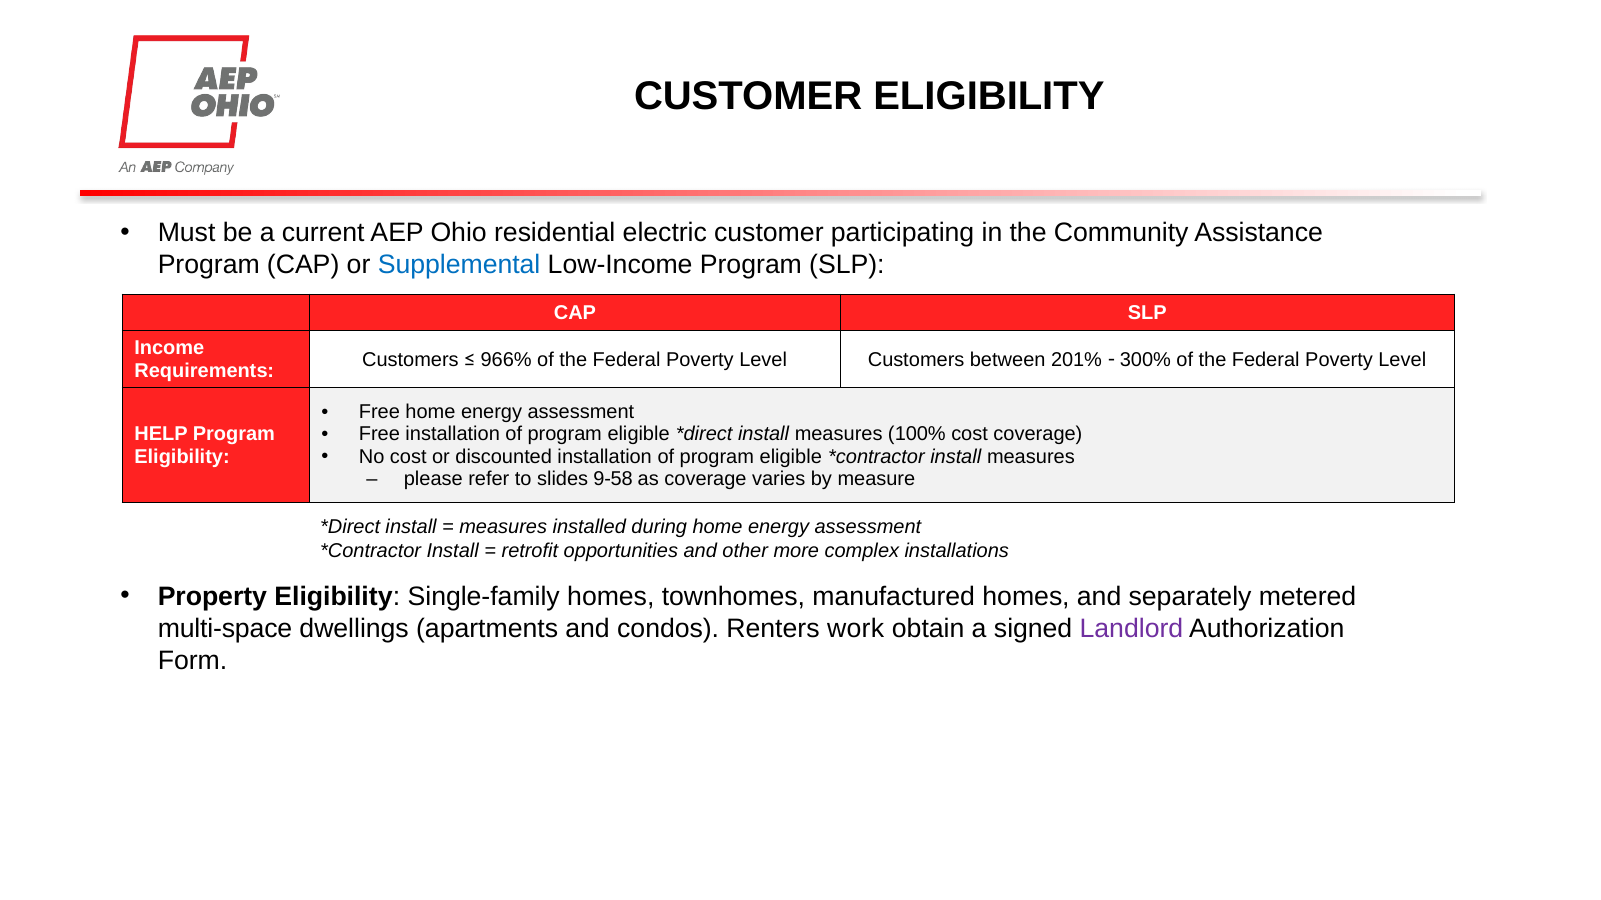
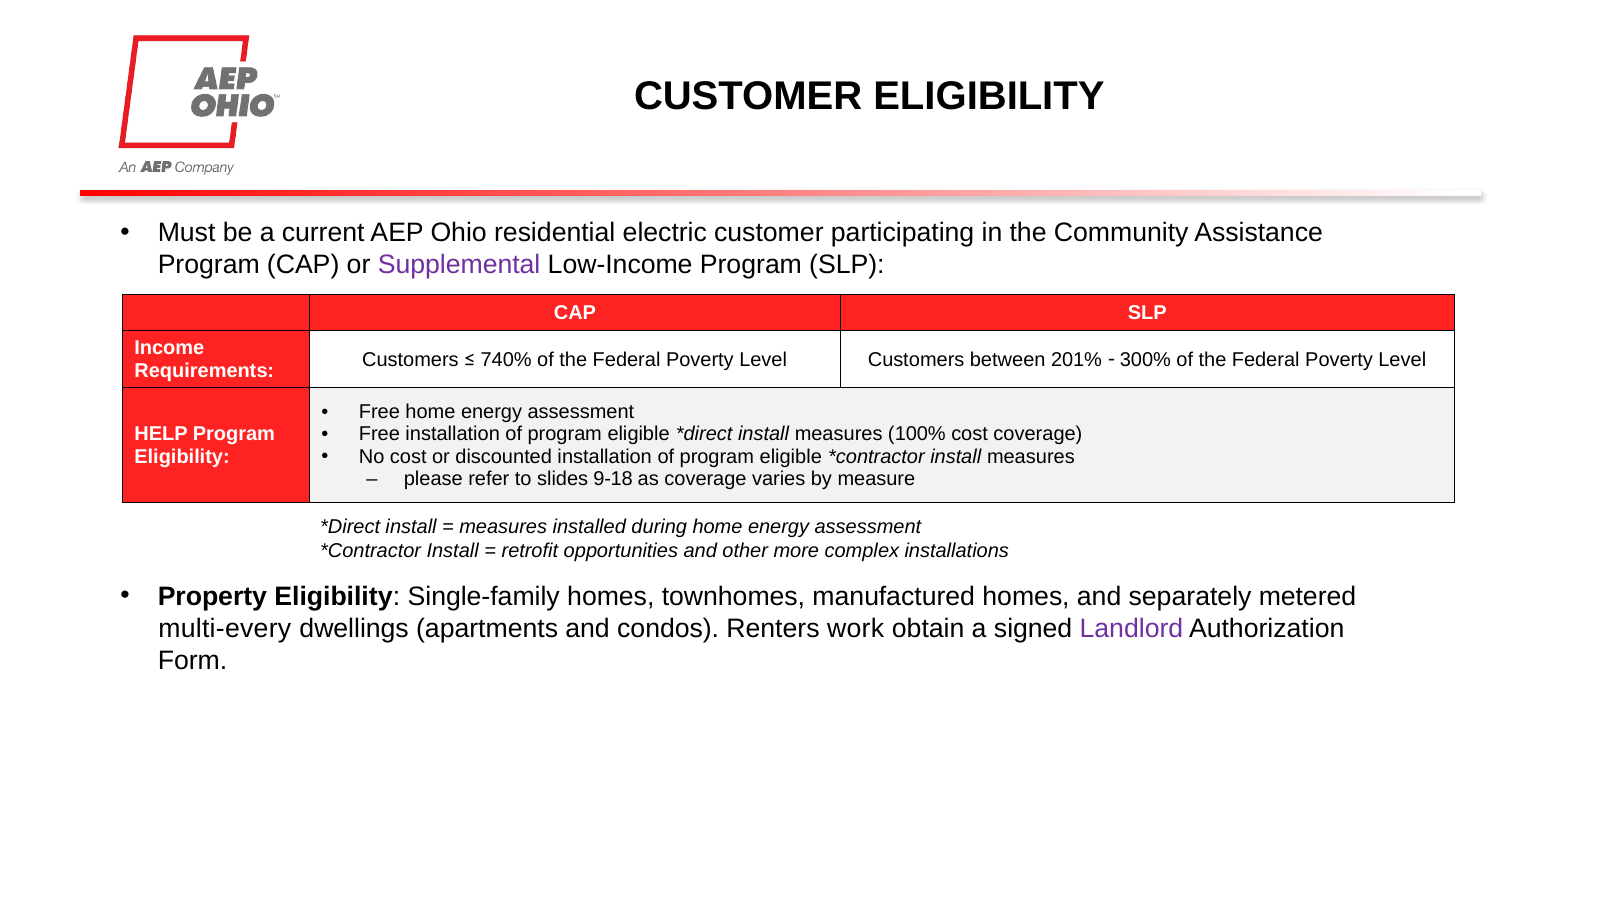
Supplemental colour: blue -> purple
966%: 966% -> 740%
9-58: 9-58 -> 9-18
multi-space: multi-space -> multi-every
